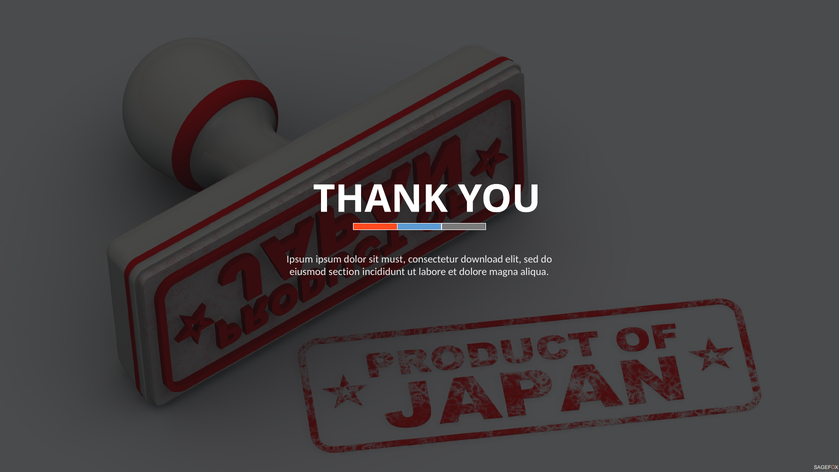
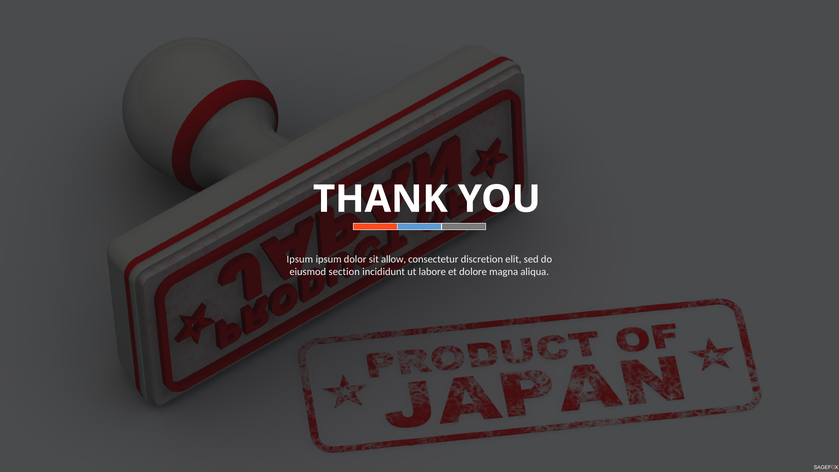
must: must -> allow
download: download -> discretion
